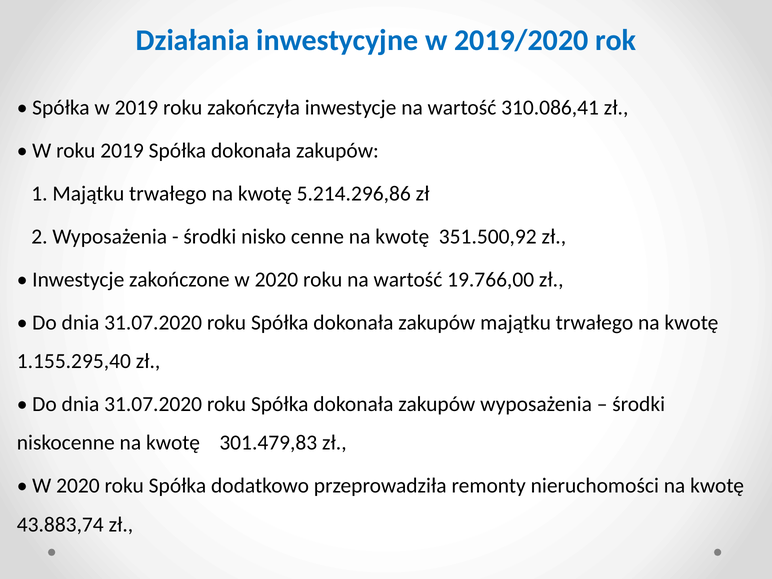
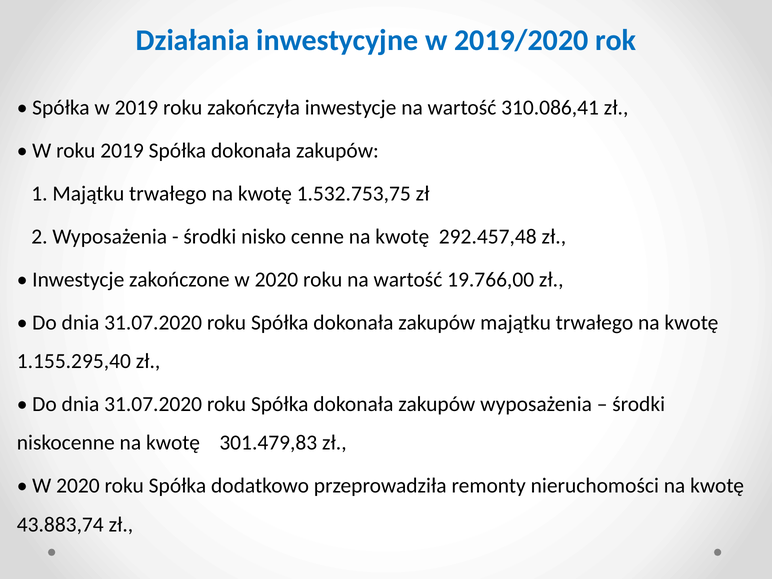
5.214.296,86: 5.214.296,86 -> 1.532.753,75
351.500,92: 351.500,92 -> 292.457,48
